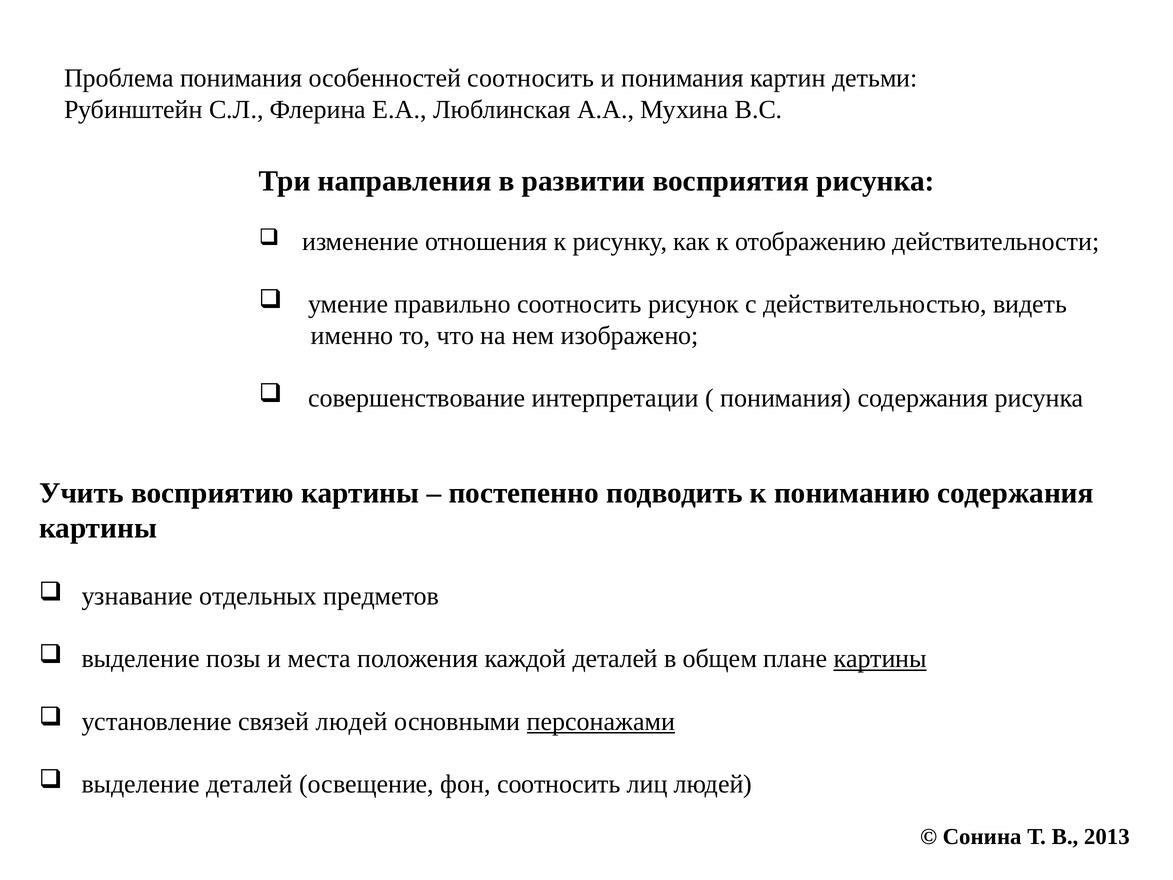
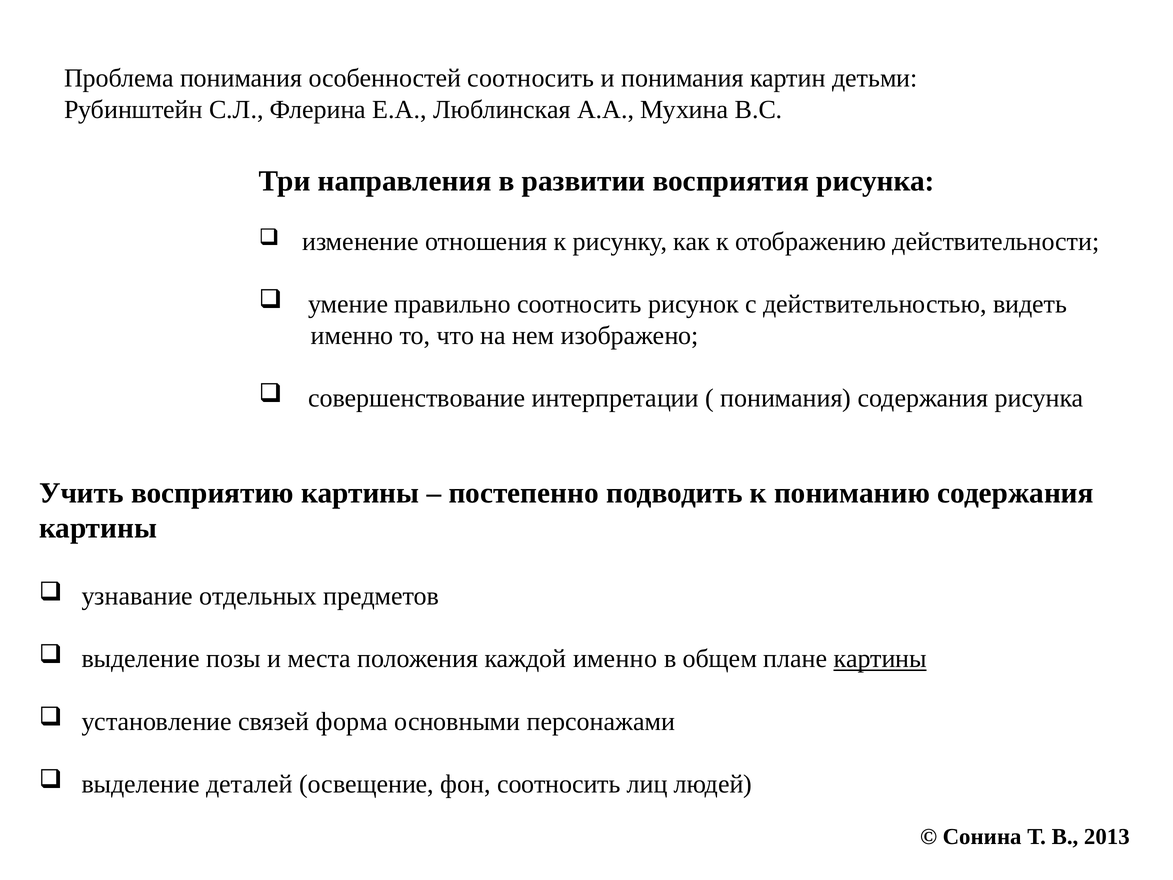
каждой деталей: деталей -> именно
связей людей: людей -> форма
персонажами underline: present -> none
